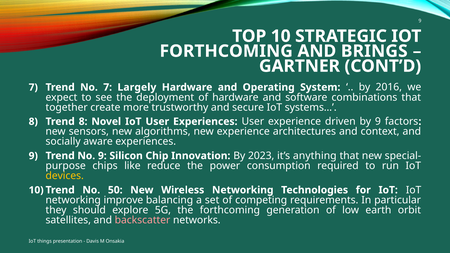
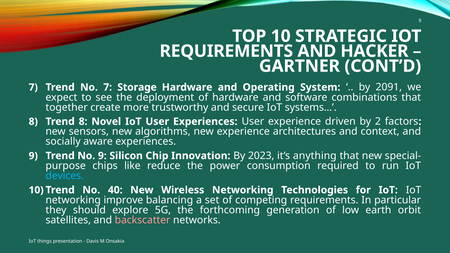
FORTHCOMING at (226, 51): FORTHCOMING -> REQUIREMENTS
BRINGS: BRINGS -> HACKER
Largely: Largely -> Storage
2016: 2016 -> 2091
by 9: 9 -> 2
devices colour: yellow -> light blue
50: 50 -> 40
